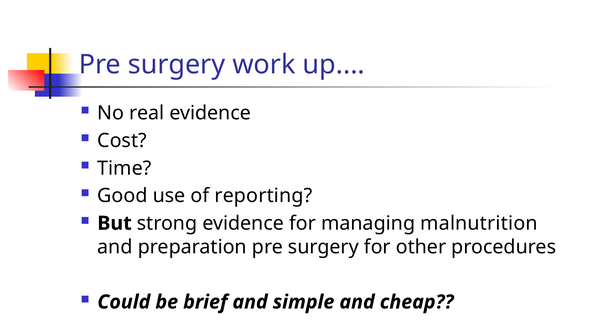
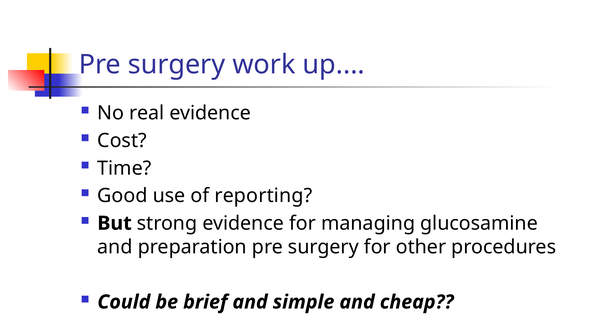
malnutrition: malnutrition -> glucosamine
